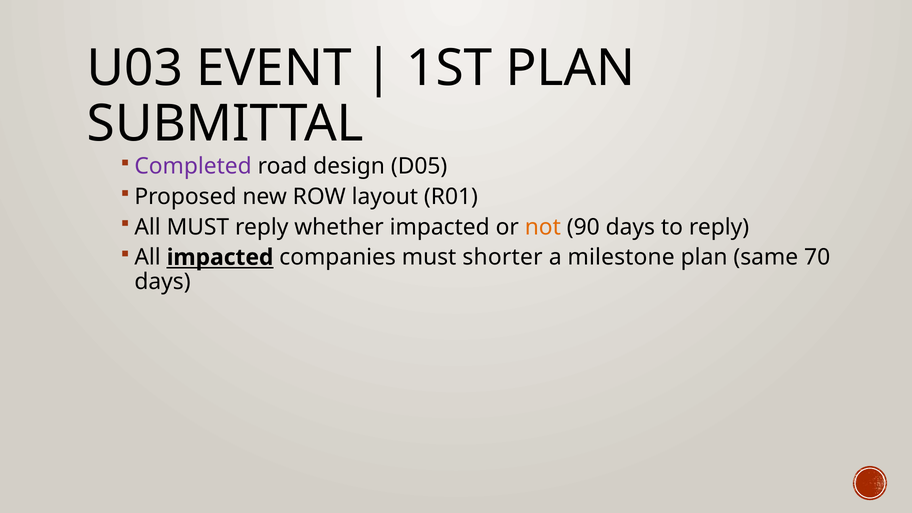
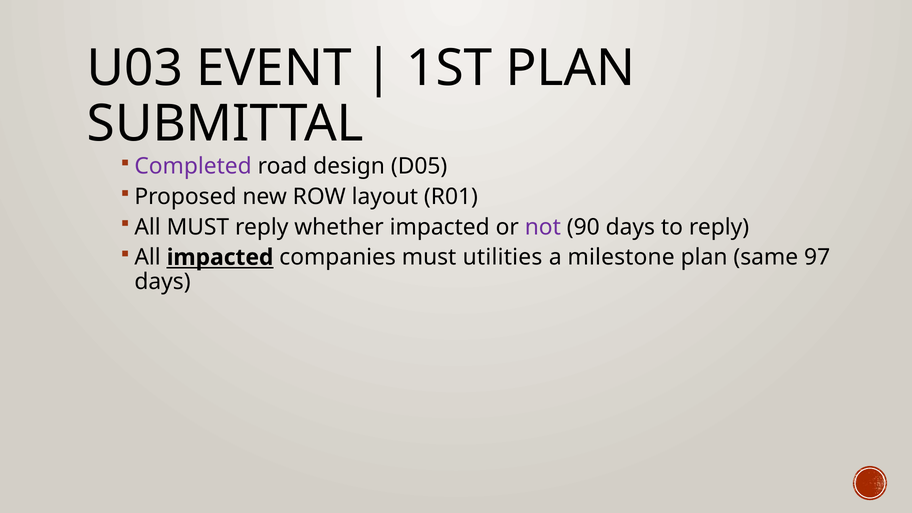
not colour: orange -> purple
shorter: shorter -> utilities
70: 70 -> 97
